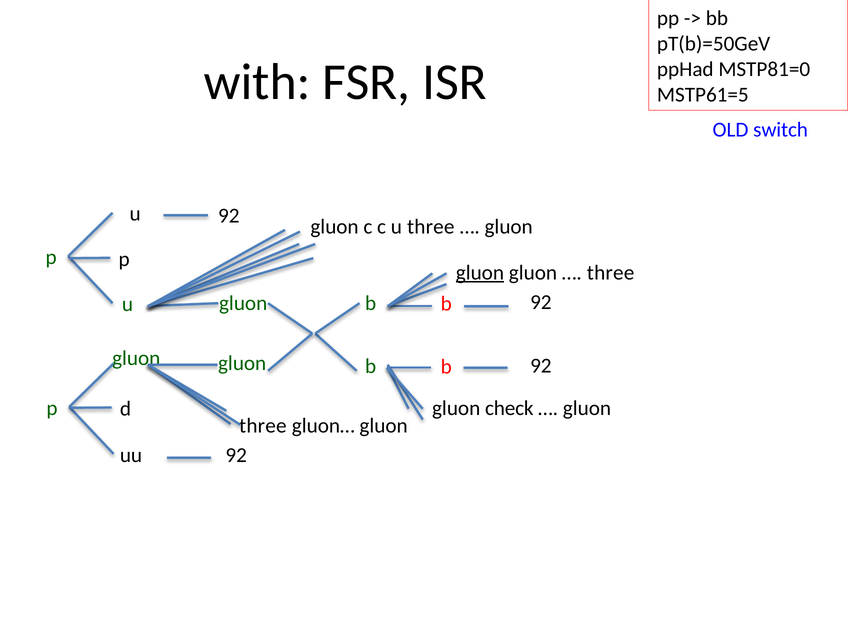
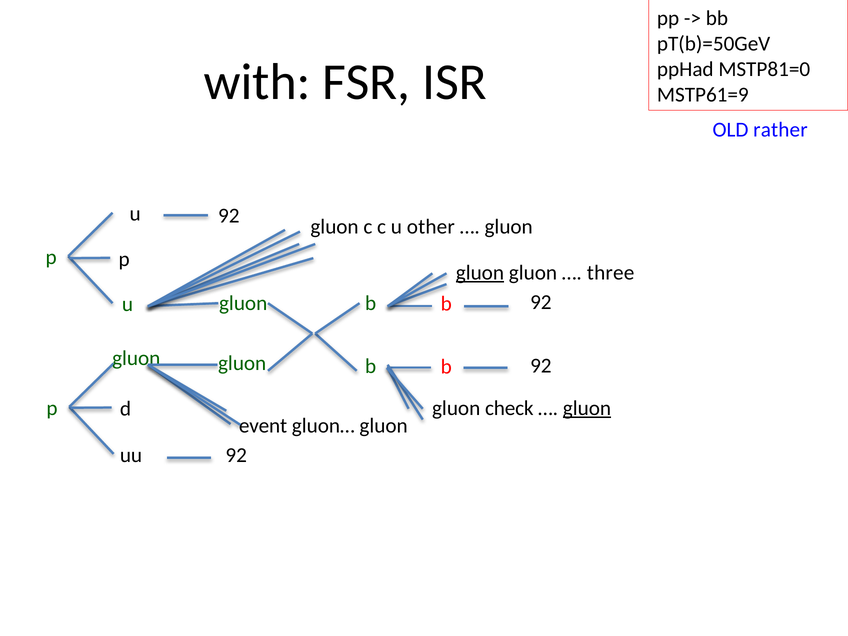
MSTP61=5: MSTP61=5 -> MSTP61=9
switch: switch -> rather
u three: three -> other
gluon at (587, 408) underline: none -> present
three at (263, 426): three -> event
